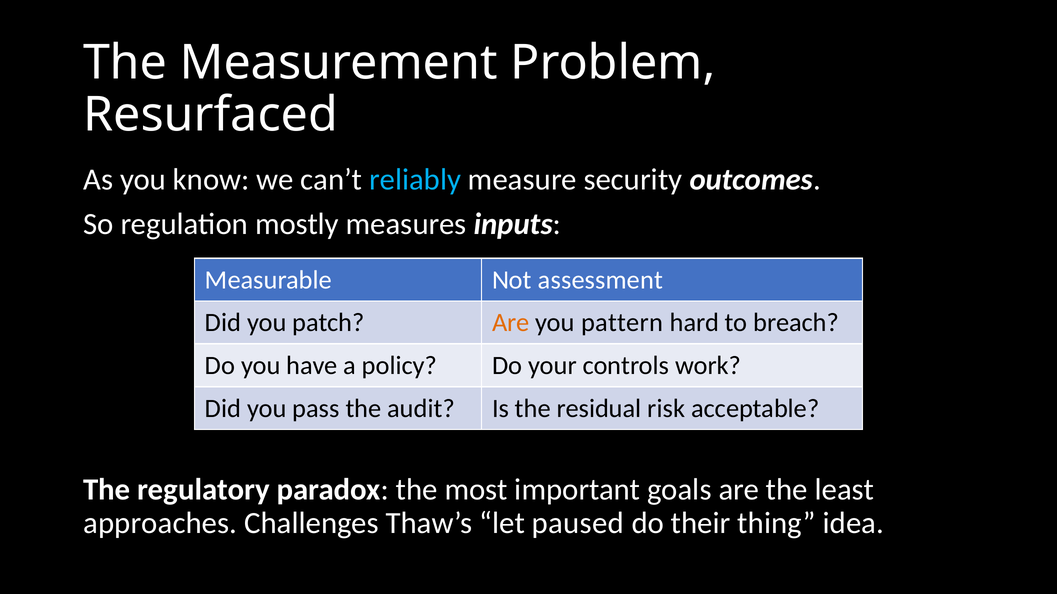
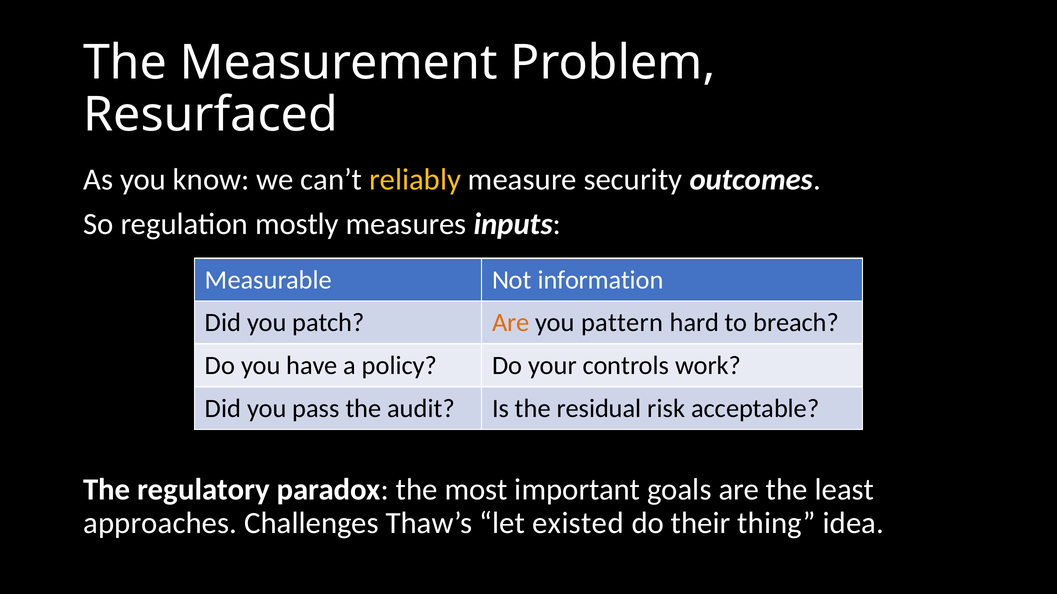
reliably colour: light blue -> yellow
assessment: assessment -> information
paused: paused -> existed
